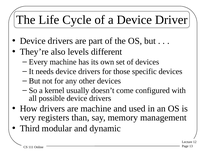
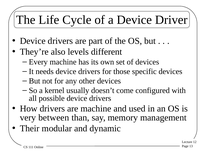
registers: registers -> between
Third: Third -> Their
